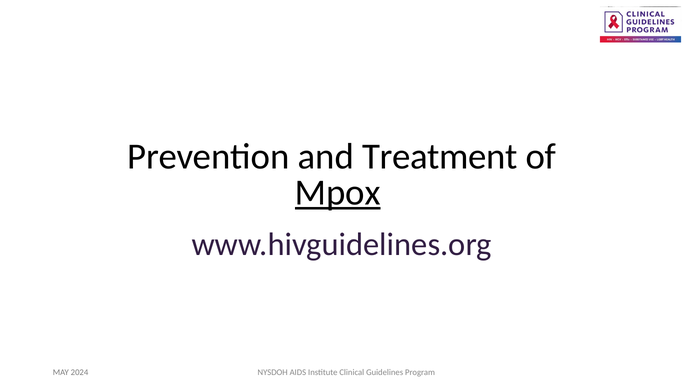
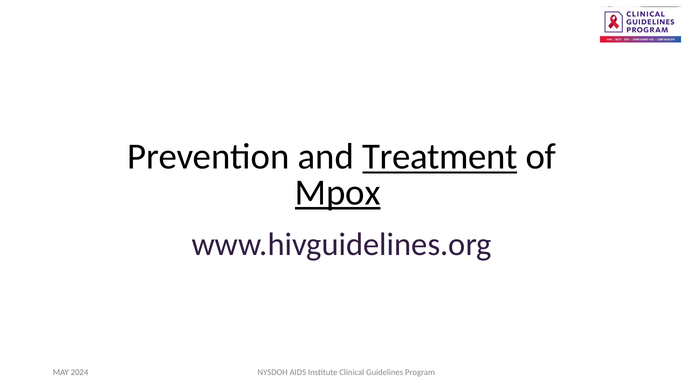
Treatment underline: none -> present
